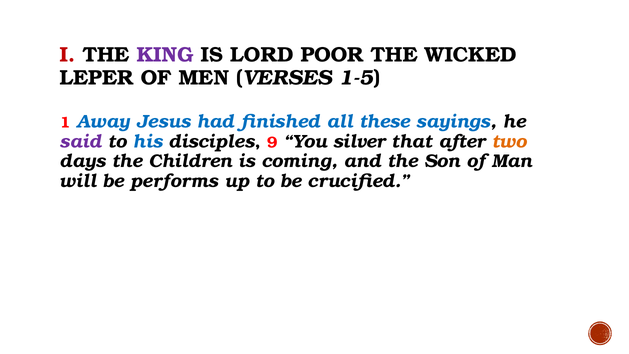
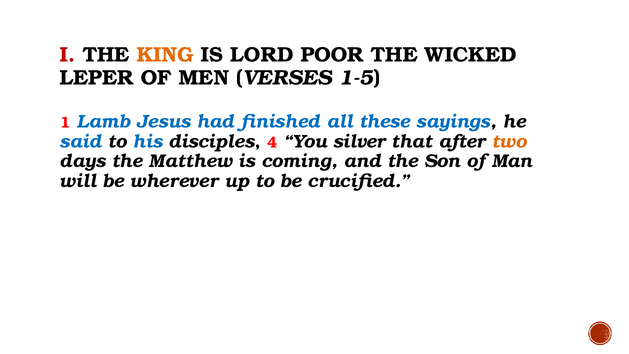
KING colour: purple -> orange
Away: Away -> Lamb
said colour: purple -> blue
9: 9 -> 4
Children: Children -> Matthew
performs: performs -> wherever
